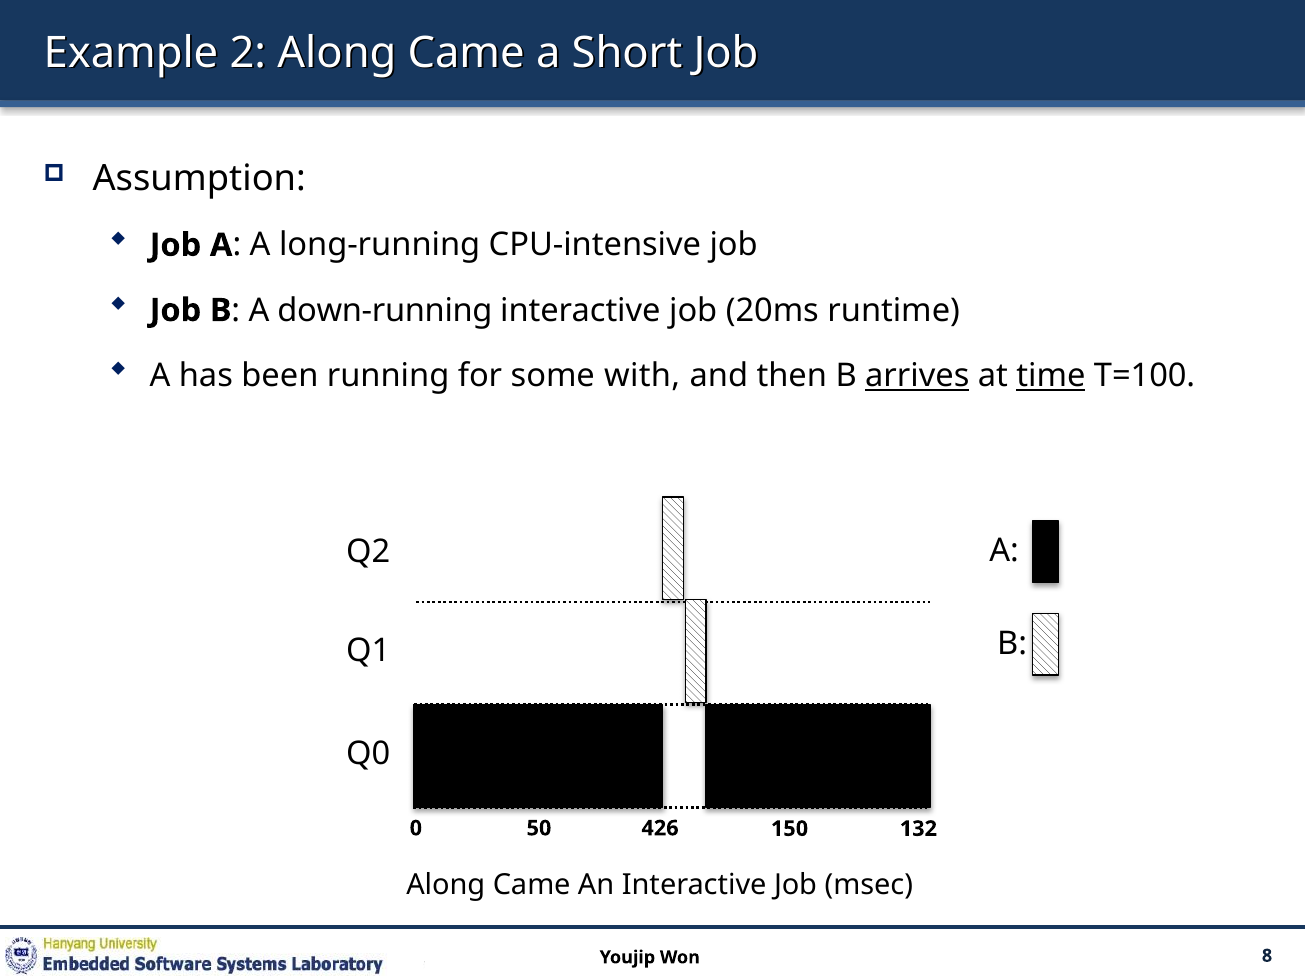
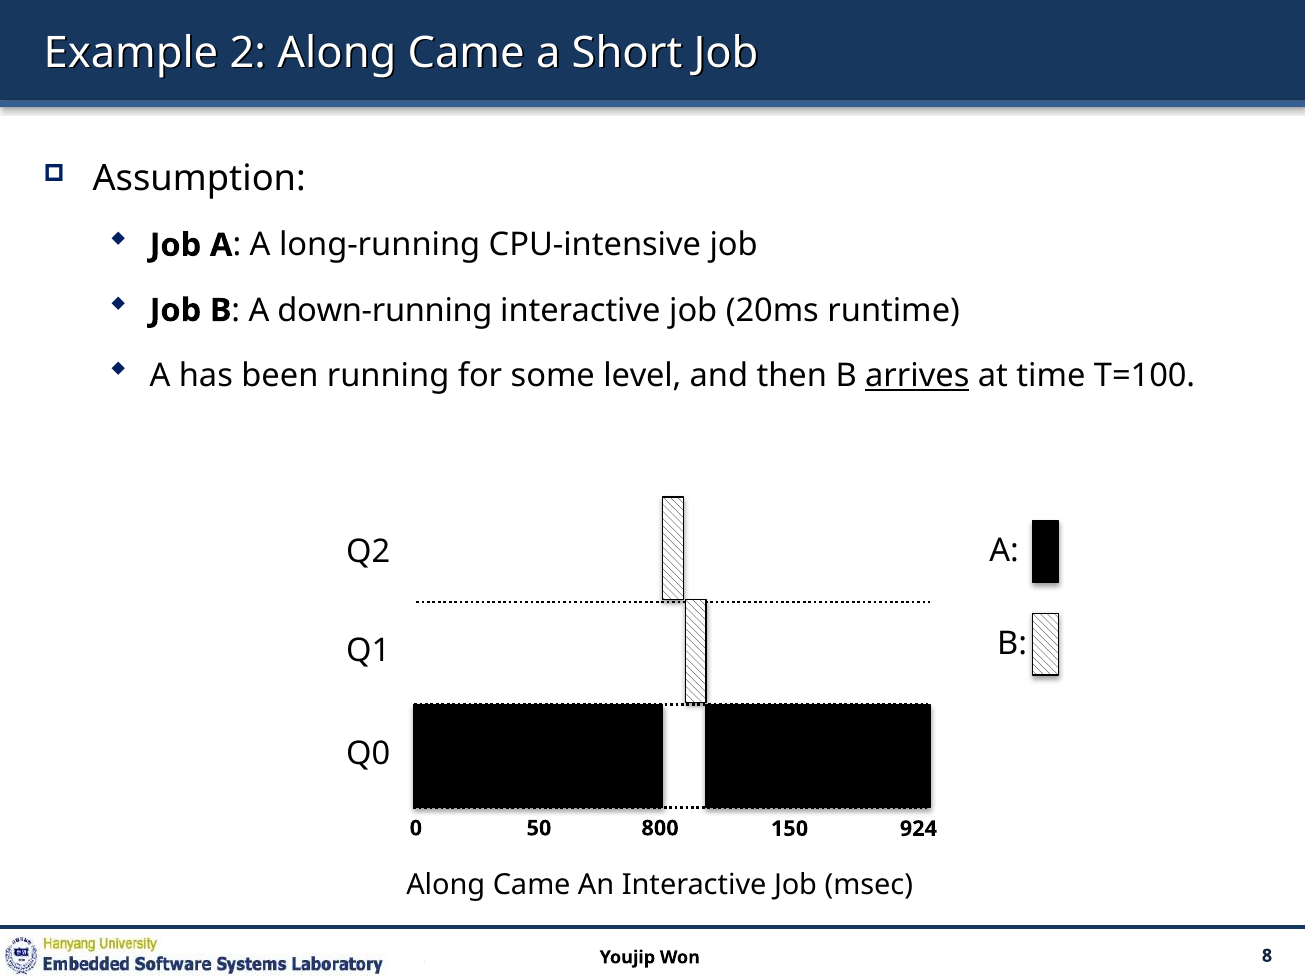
with: with -> level
time underline: present -> none
426: 426 -> 800
132: 132 -> 924
